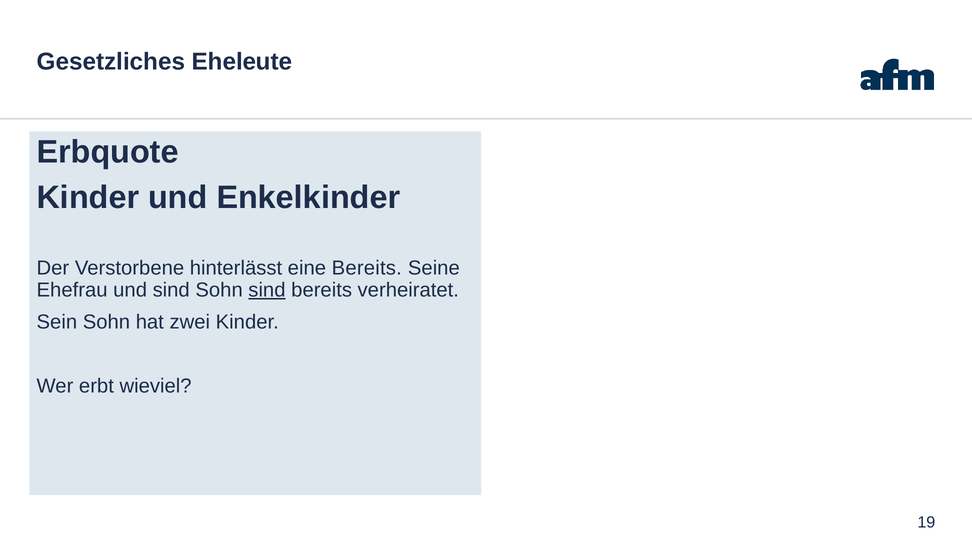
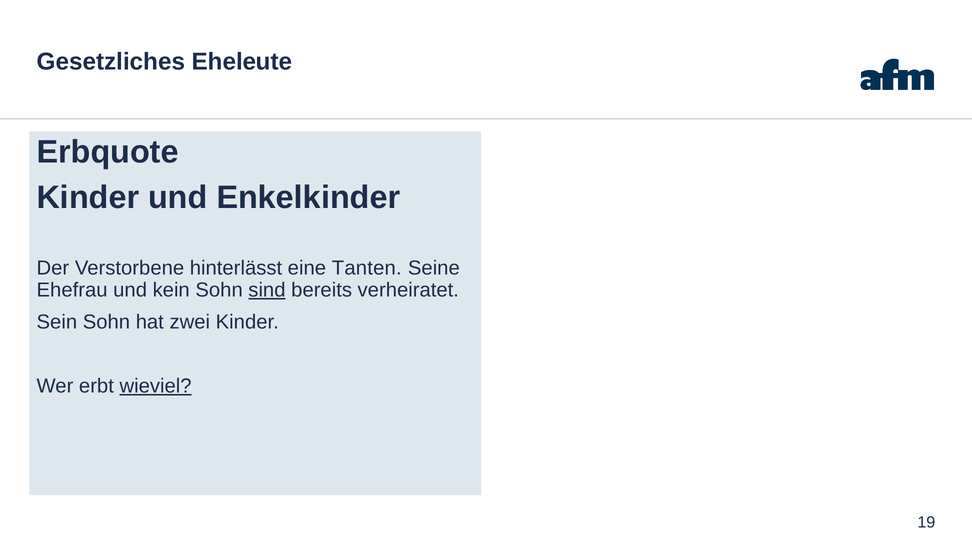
eine Bereits: Bereits -> Tanten
und sind: sind -> kein
wieviel underline: none -> present
